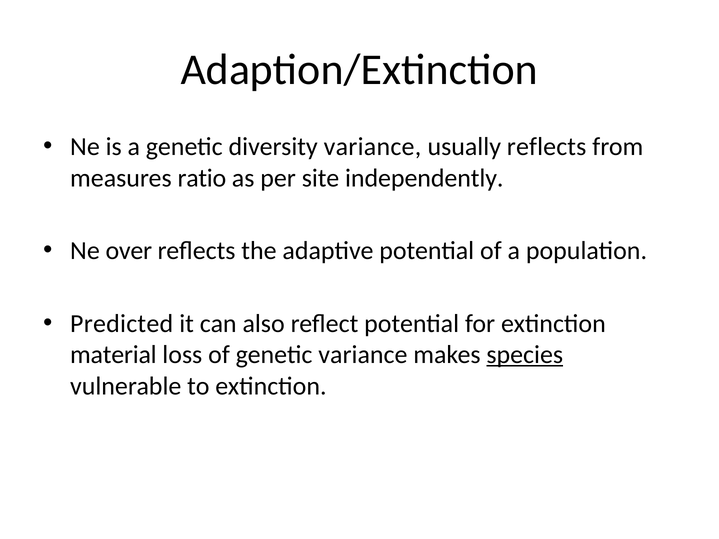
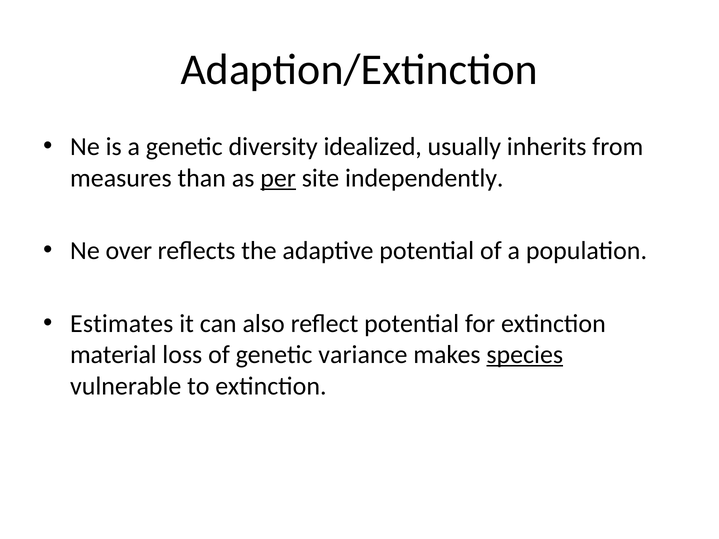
diversity variance: variance -> idealized
usually reflects: reflects -> inherits
ratio: ratio -> than
per underline: none -> present
Predicted: Predicted -> Estimates
